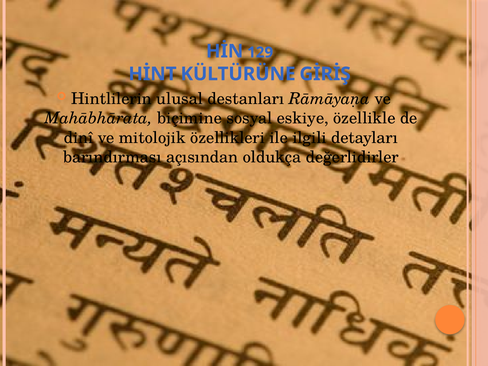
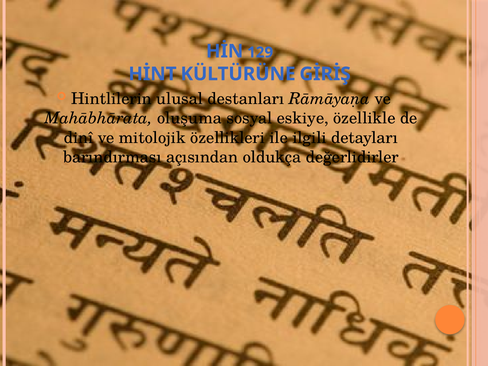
biçimine: biçimine -> oluşuma
